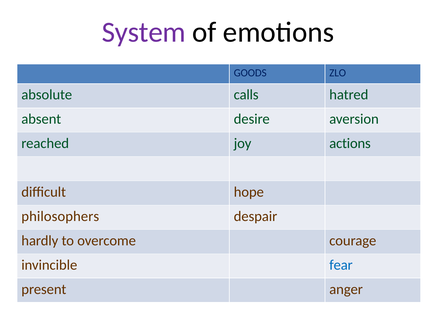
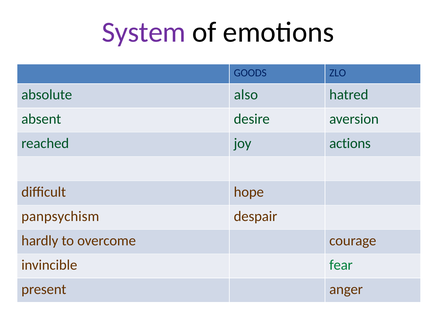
calls: calls -> also
philosophers: philosophers -> panpsychism
fear colour: blue -> green
